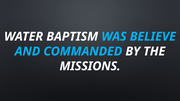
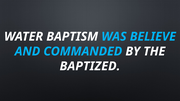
MISSIONS: MISSIONS -> BAPTIZED
